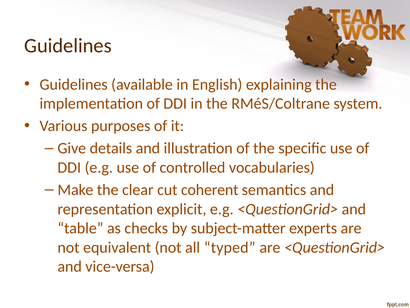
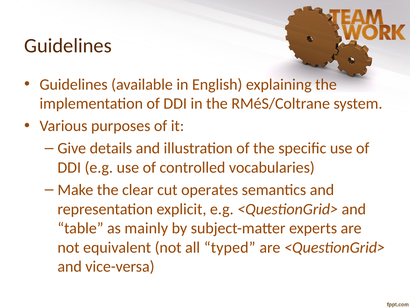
coherent: coherent -> operates
checks: checks -> mainly
